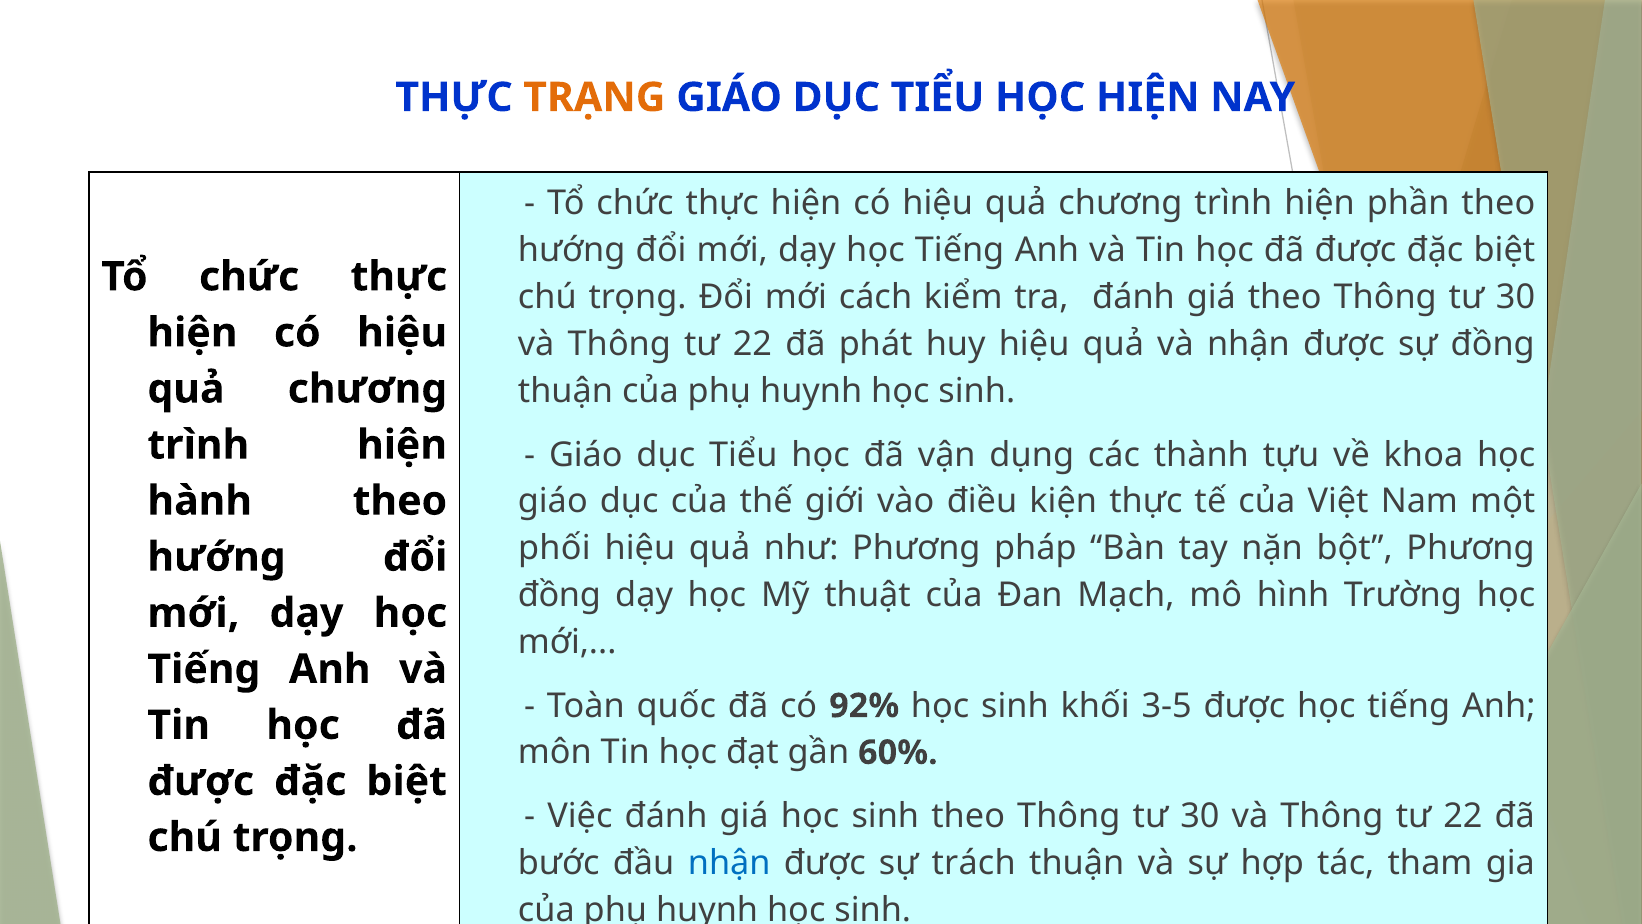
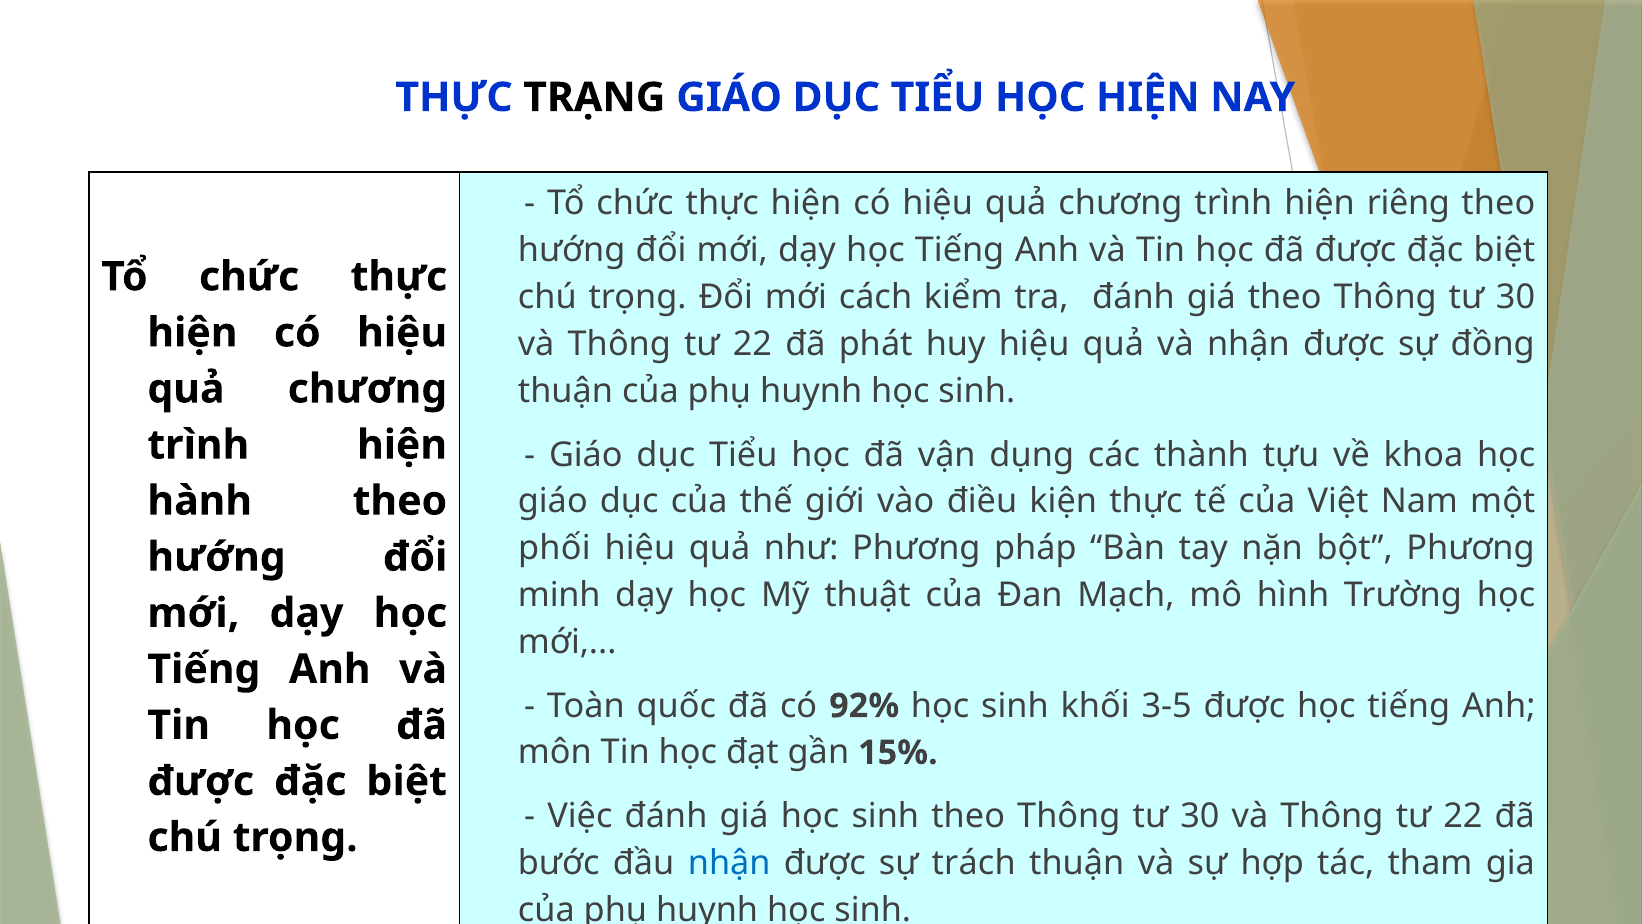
TRẠNG colour: orange -> black
phần: phần -> riêng
đồng at (559, 595): đồng -> minh
60%: 60% -> 15%
